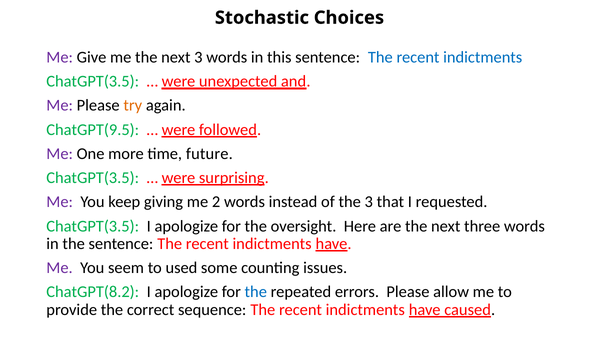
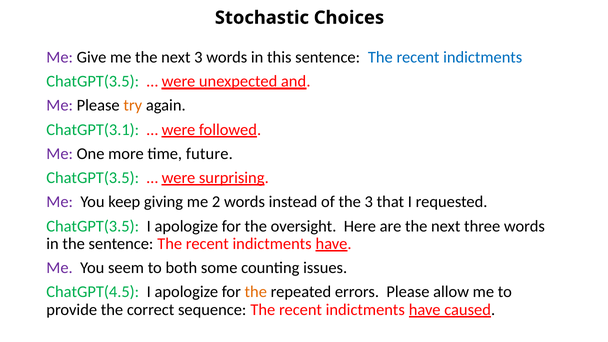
ChatGPT(9.5: ChatGPT(9.5 -> ChatGPT(3.1
used: used -> both
ChatGPT(8.2: ChatGPT(8.2 -> ChatGPT(4.5
the at (256, 292) colour: blue -> orange
